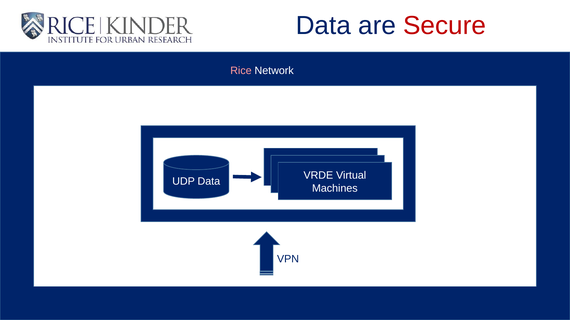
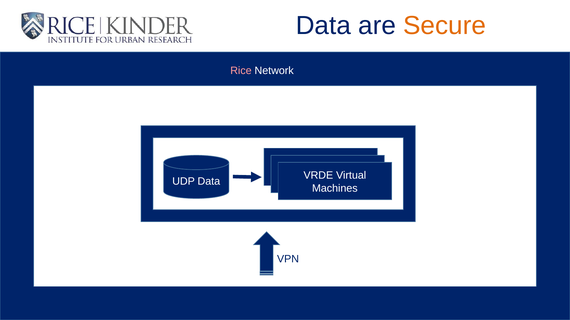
Secure colour: red -> orange
